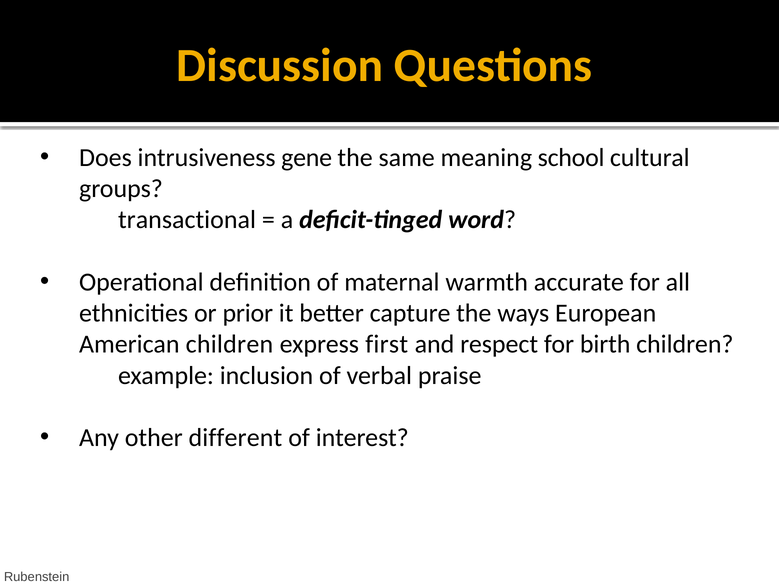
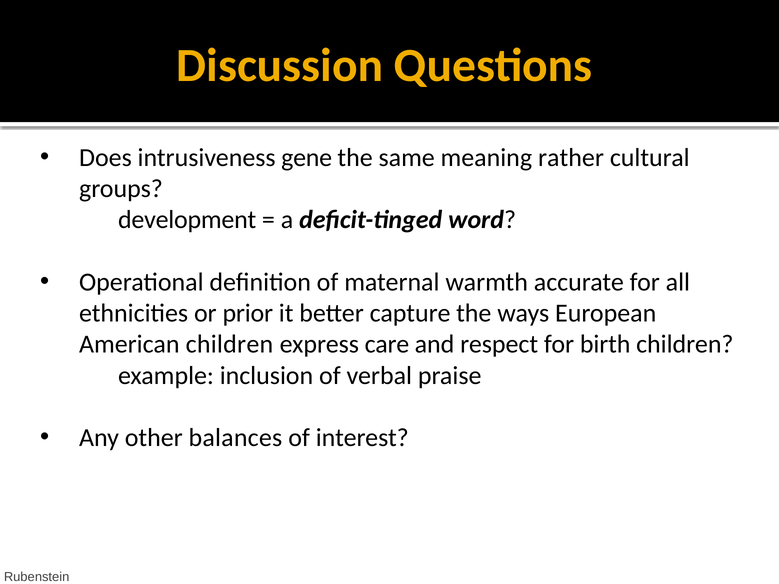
school: school -> rather
transactional: transactional -> development
first: first -> care
different: different -> balances
